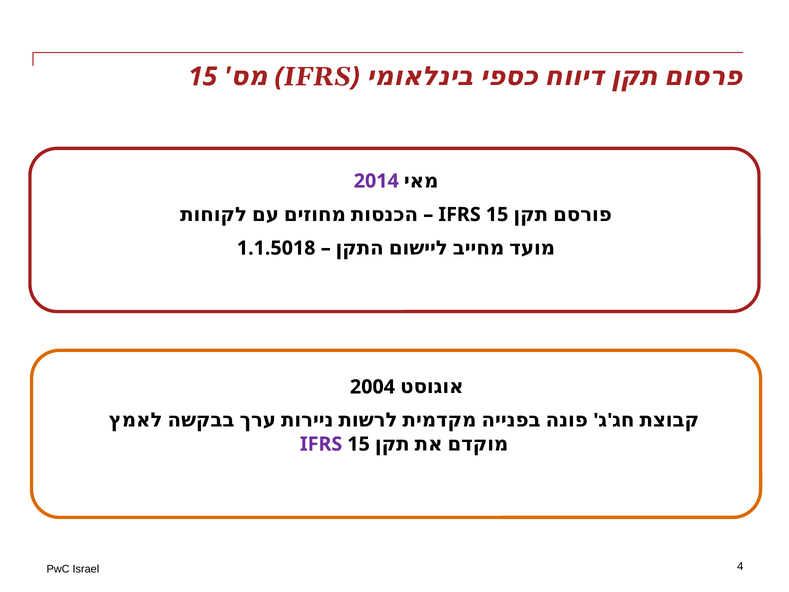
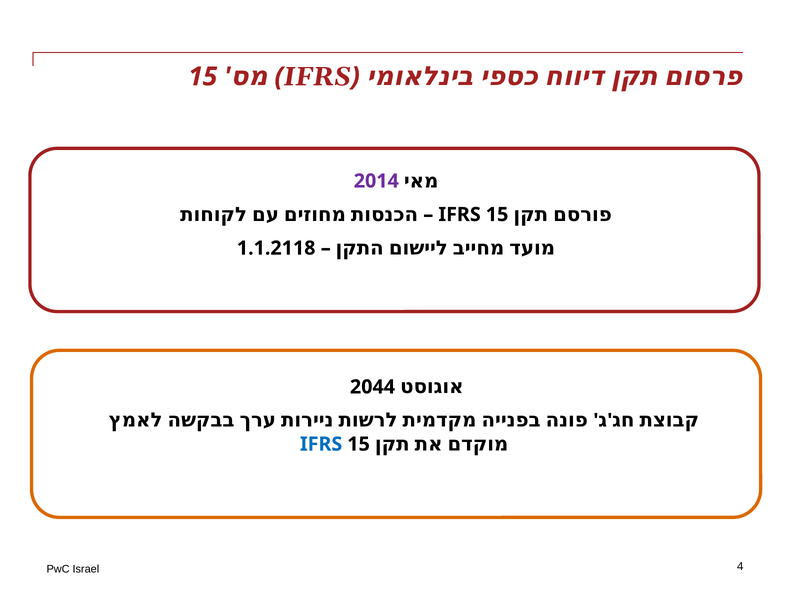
1.1.5018: 1.1.5018 -> 1.1.2118
2004: 2004 -> 2044
IFRS at (321, 444) colour: purple -> blue
